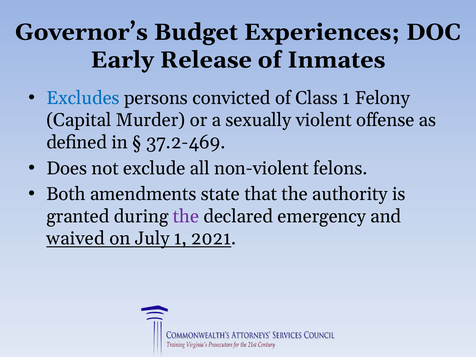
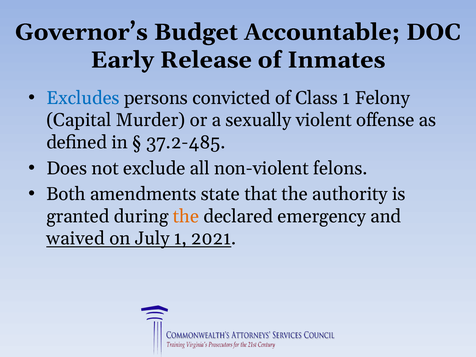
Experiences: Experiences -> Accountable
37.2-469: 37.2-469 -> 37.2-485
the at (186, 216) colour: purple -> orange
